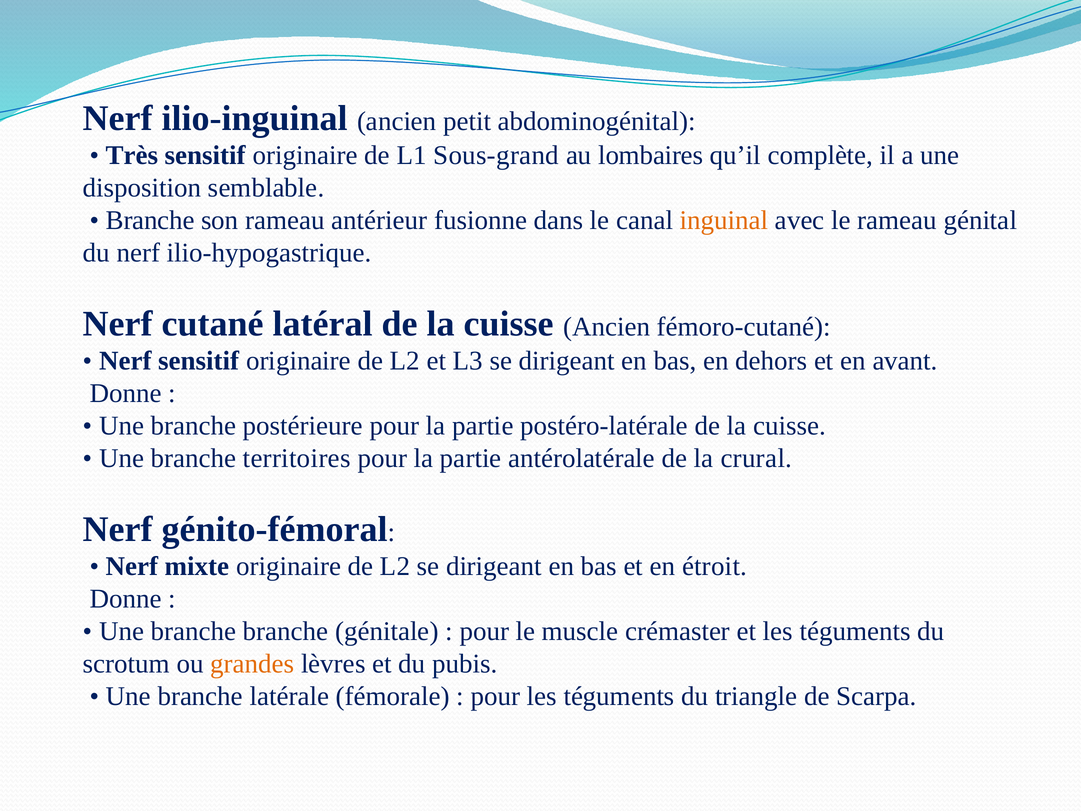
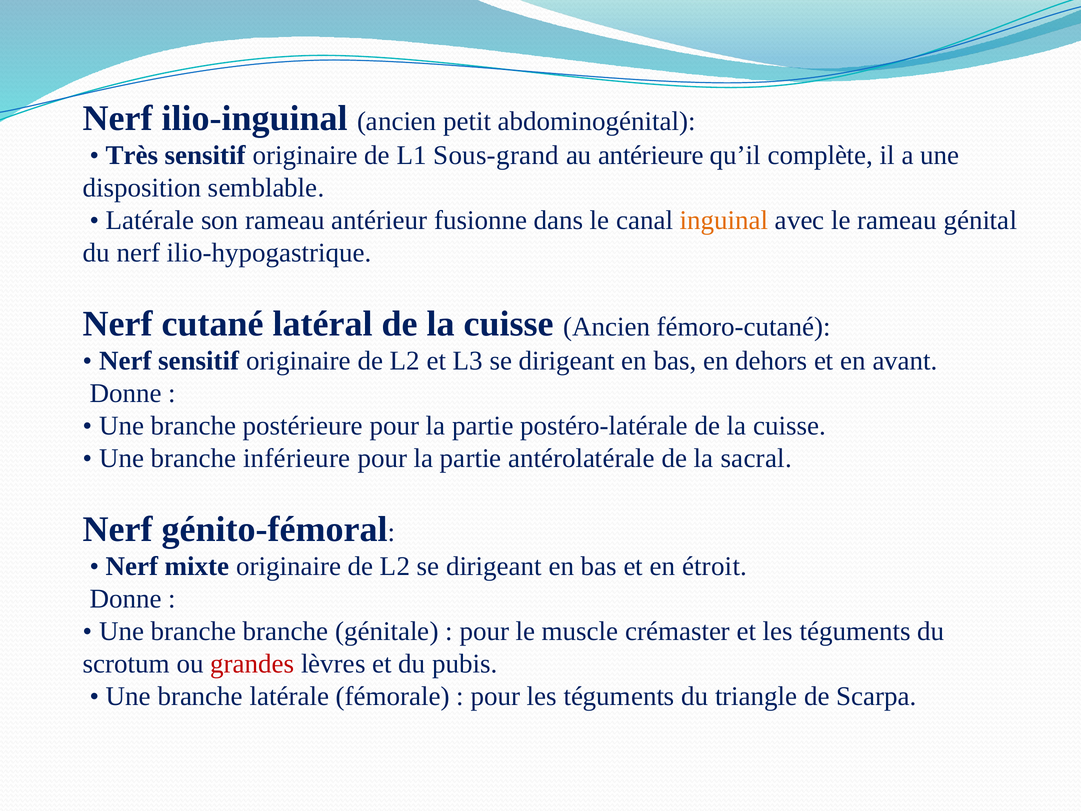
lombaires: lombaires -> antérieure
Branche at (150, 220): Branche -> Latérale
territoires: territoires -> inférieure
crural: crural -> sacral
grandes colour: orange -> red
